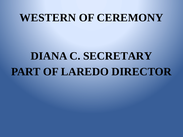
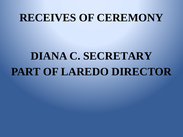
WESTERN: WESTERN -> RECEIVES
